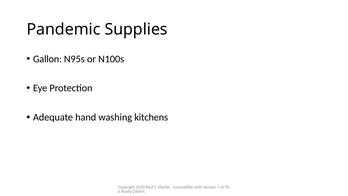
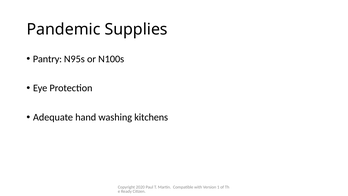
Gallon: Gallon -> Pantry
